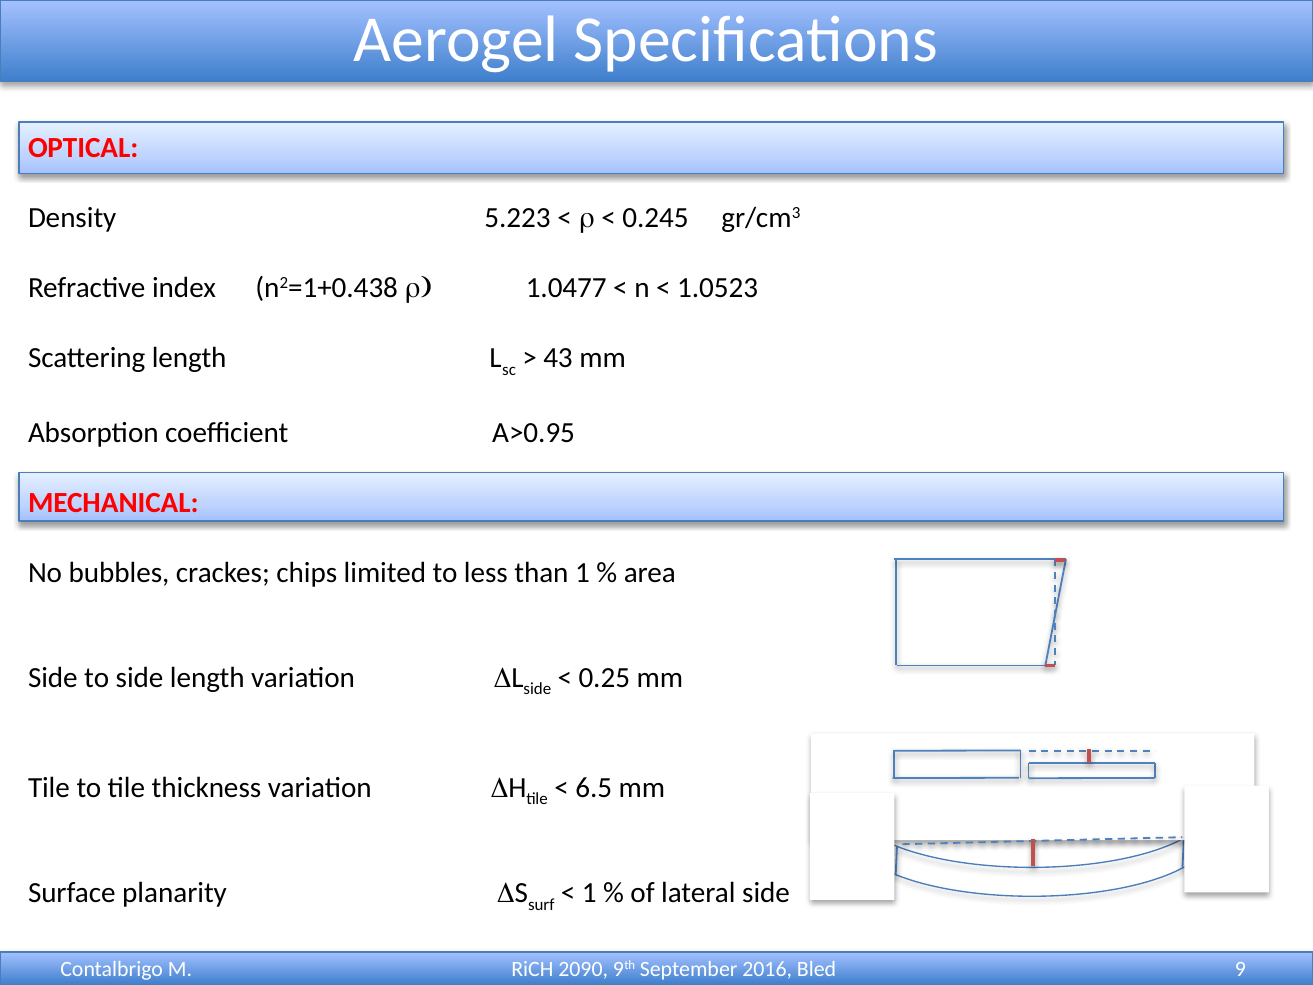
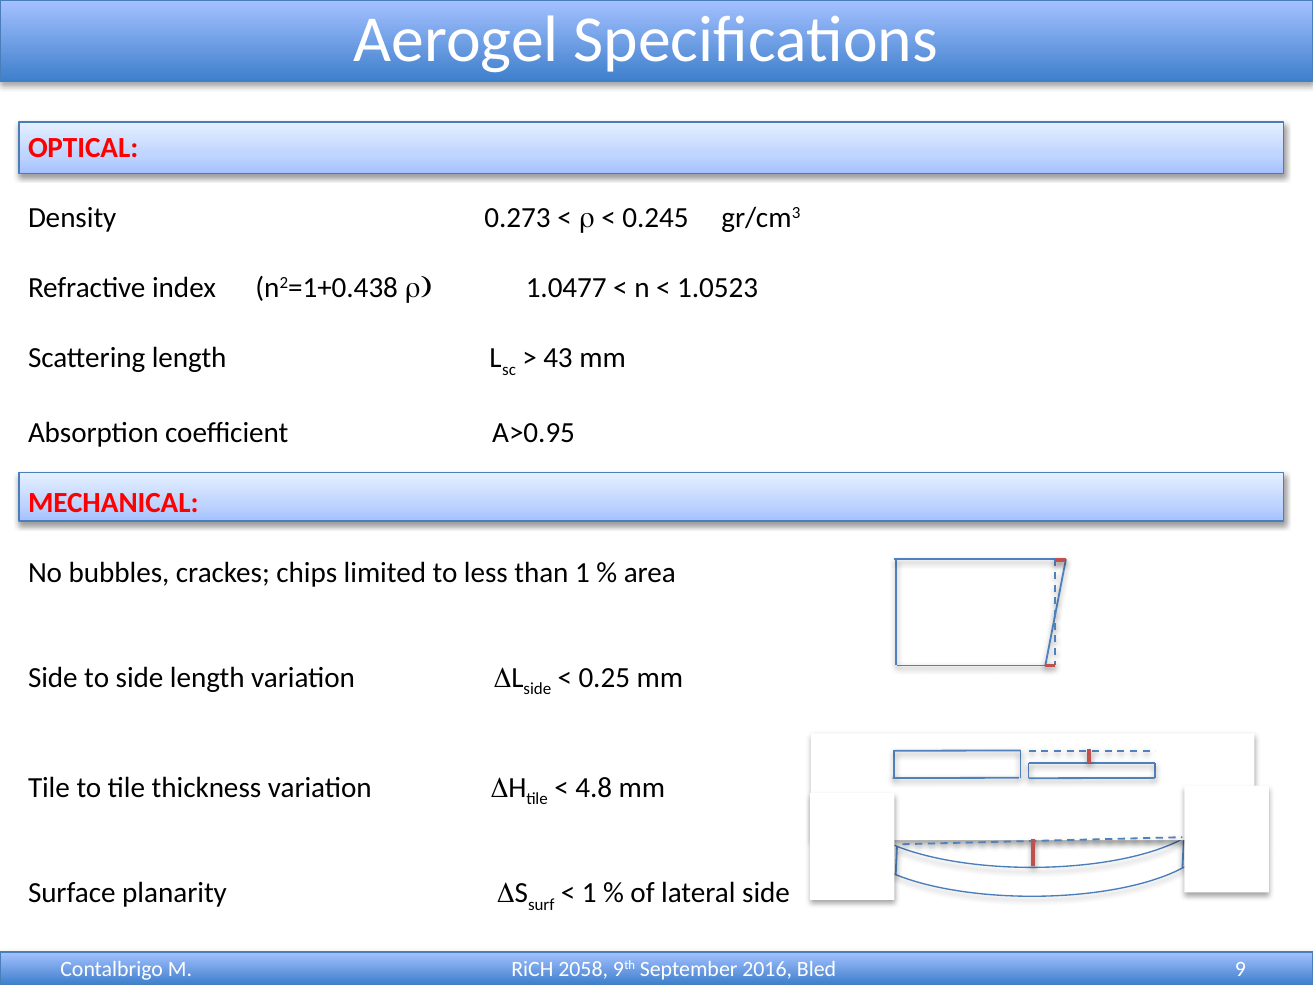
5.223: 5.223 -> 0.273
6.5: 6.5 -> 4.8
2090: 2090 -> 2058
